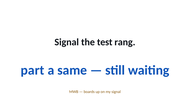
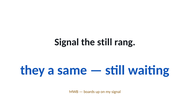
the test: test -> still
part: part -> they
